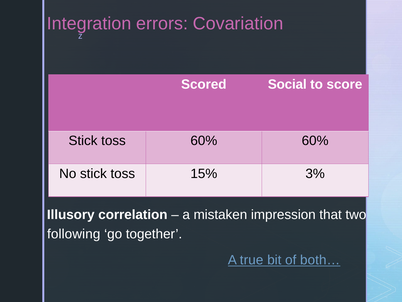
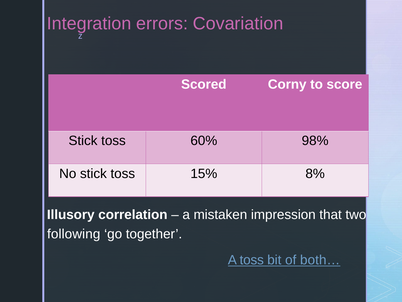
Social: Social -> Corny
60% 60%: 60% -> 98%
3%: 3% -> 8%
A true: true -> toss
